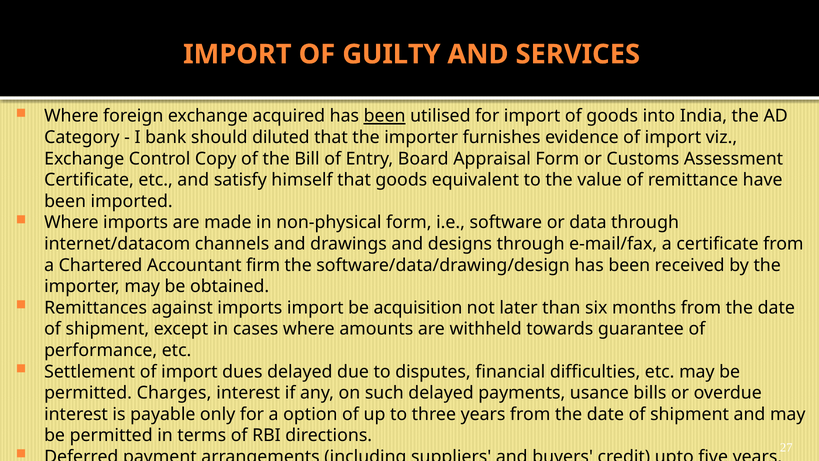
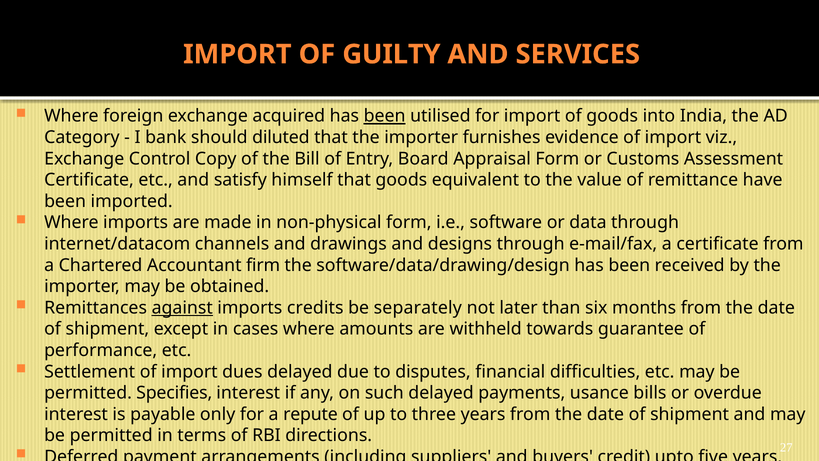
against underline: none -> present
imports import: import -> credits
acquisition: acquisition -> separately
Charges: Charges -> Specifies
option: option -> repute
